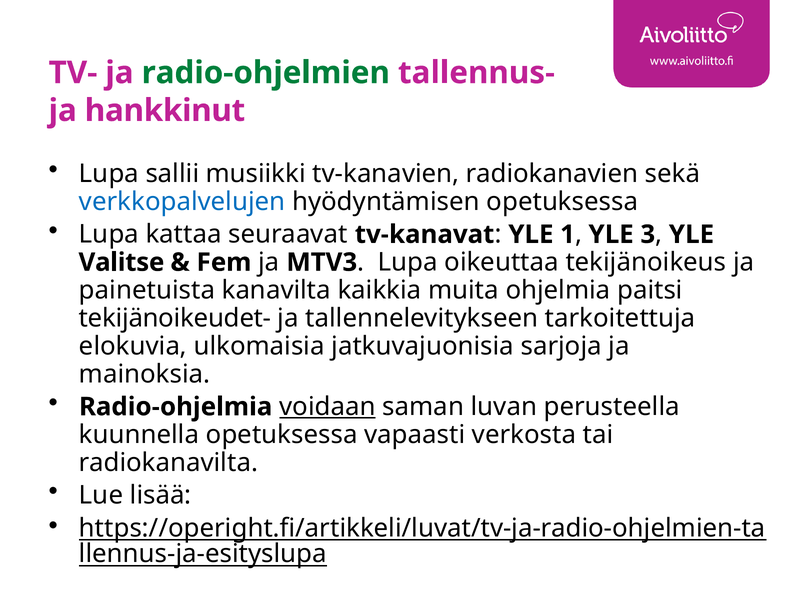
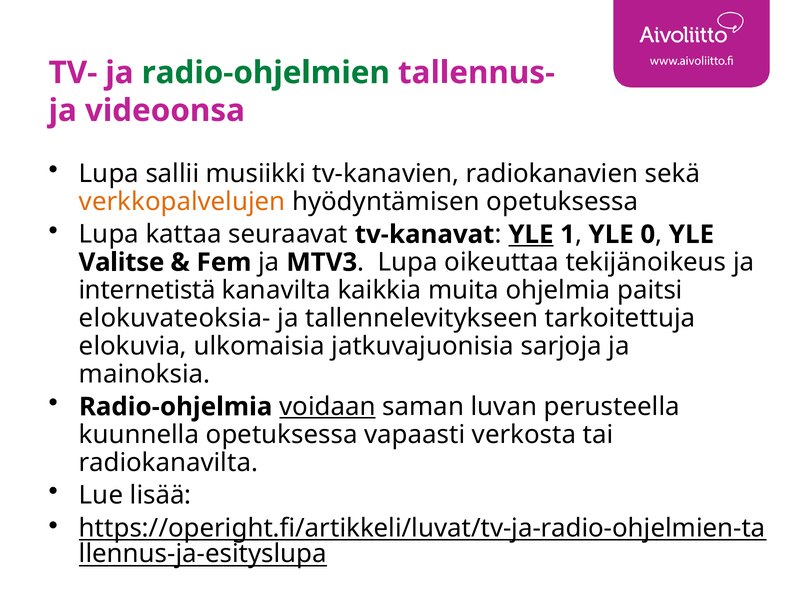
hankkinut: hankkinut -> videoonsa
verkkopalvelujen colour: blue -> orange
YLE at (531, 235) underline: none -> present
3: 3 -> 0
painetuista: painetuista -> internetistä
tekijänoikeudet-: tekijänoikeudet- -> elokuvateoksia-
